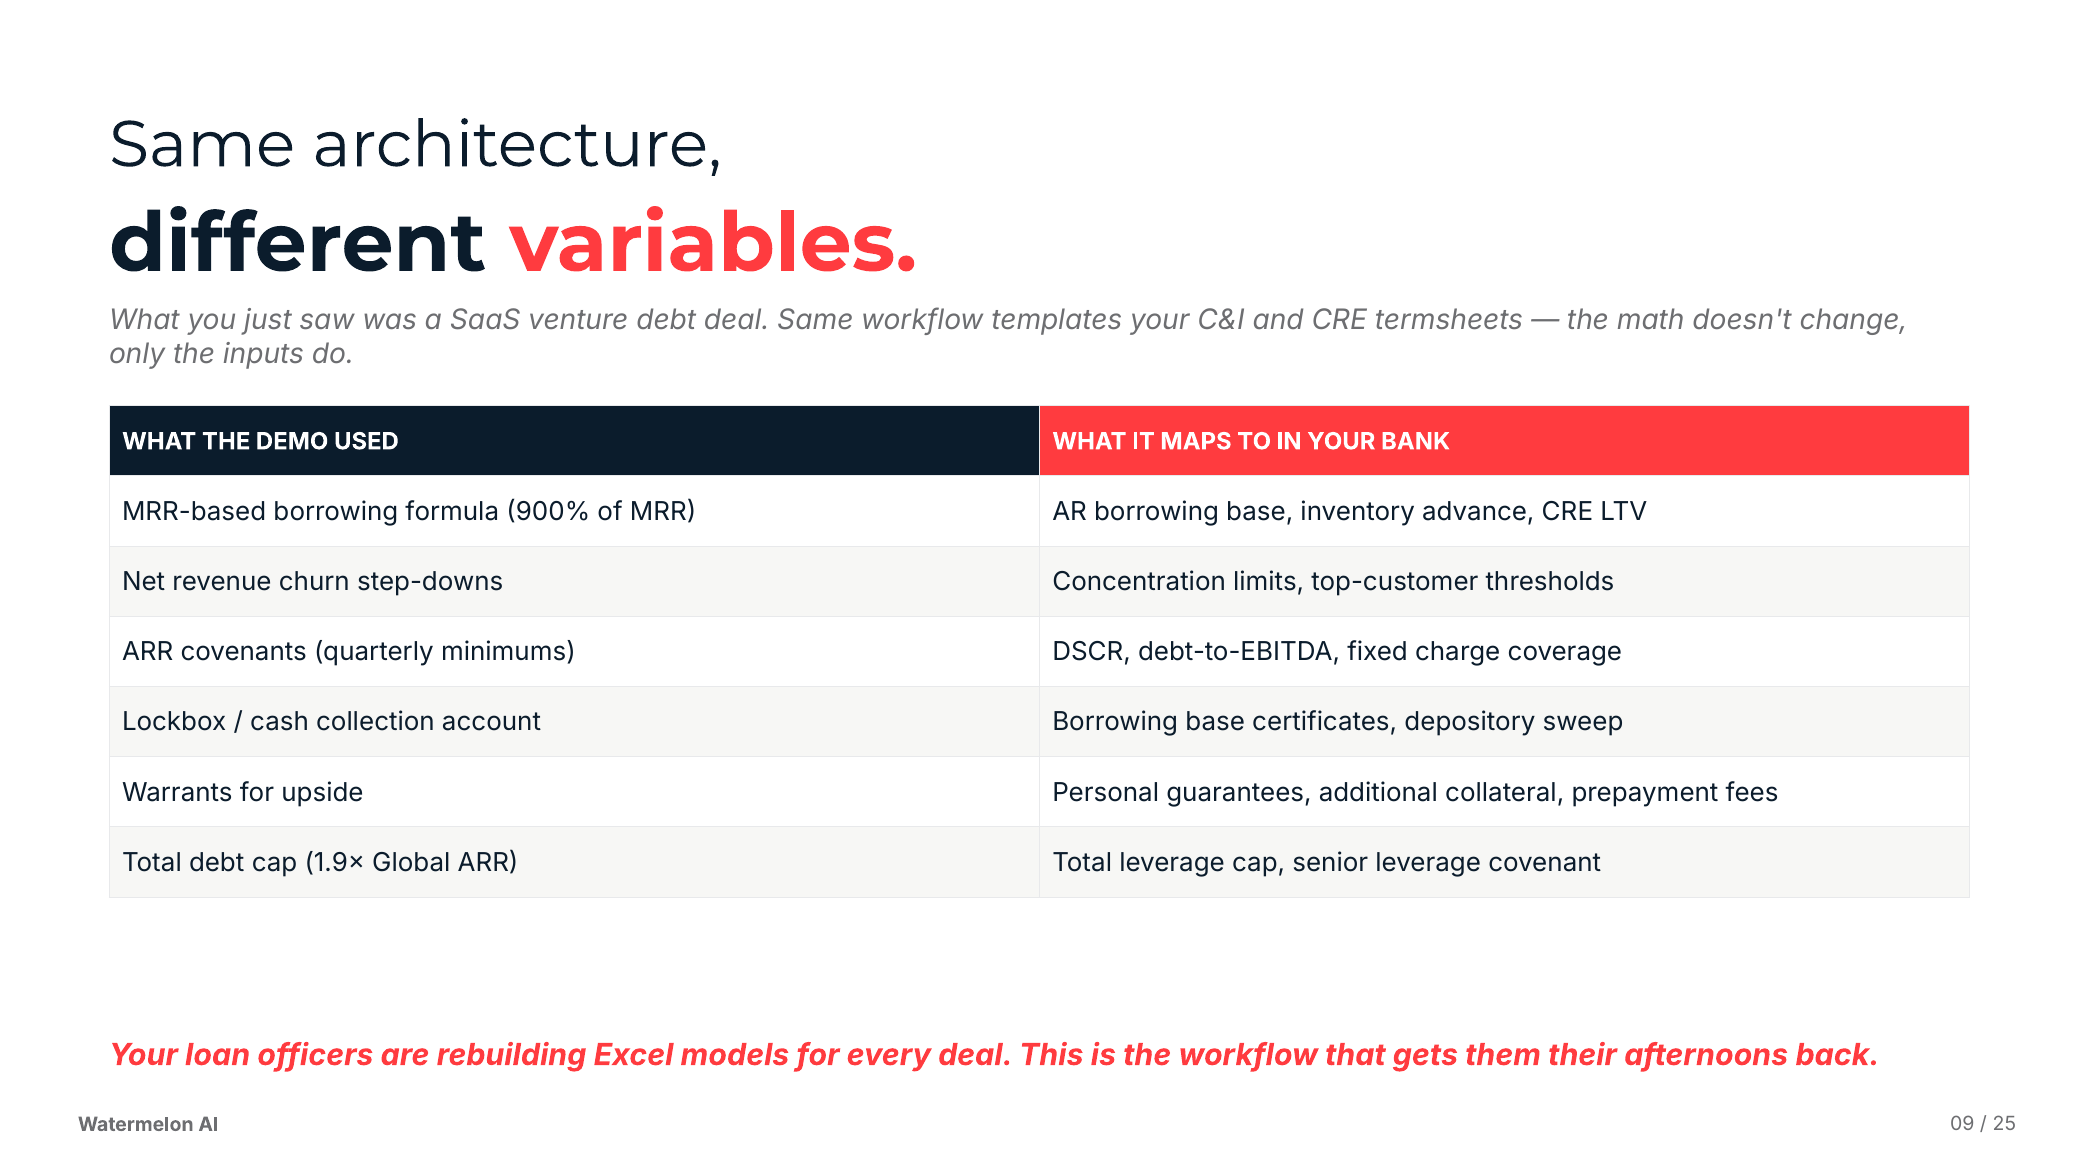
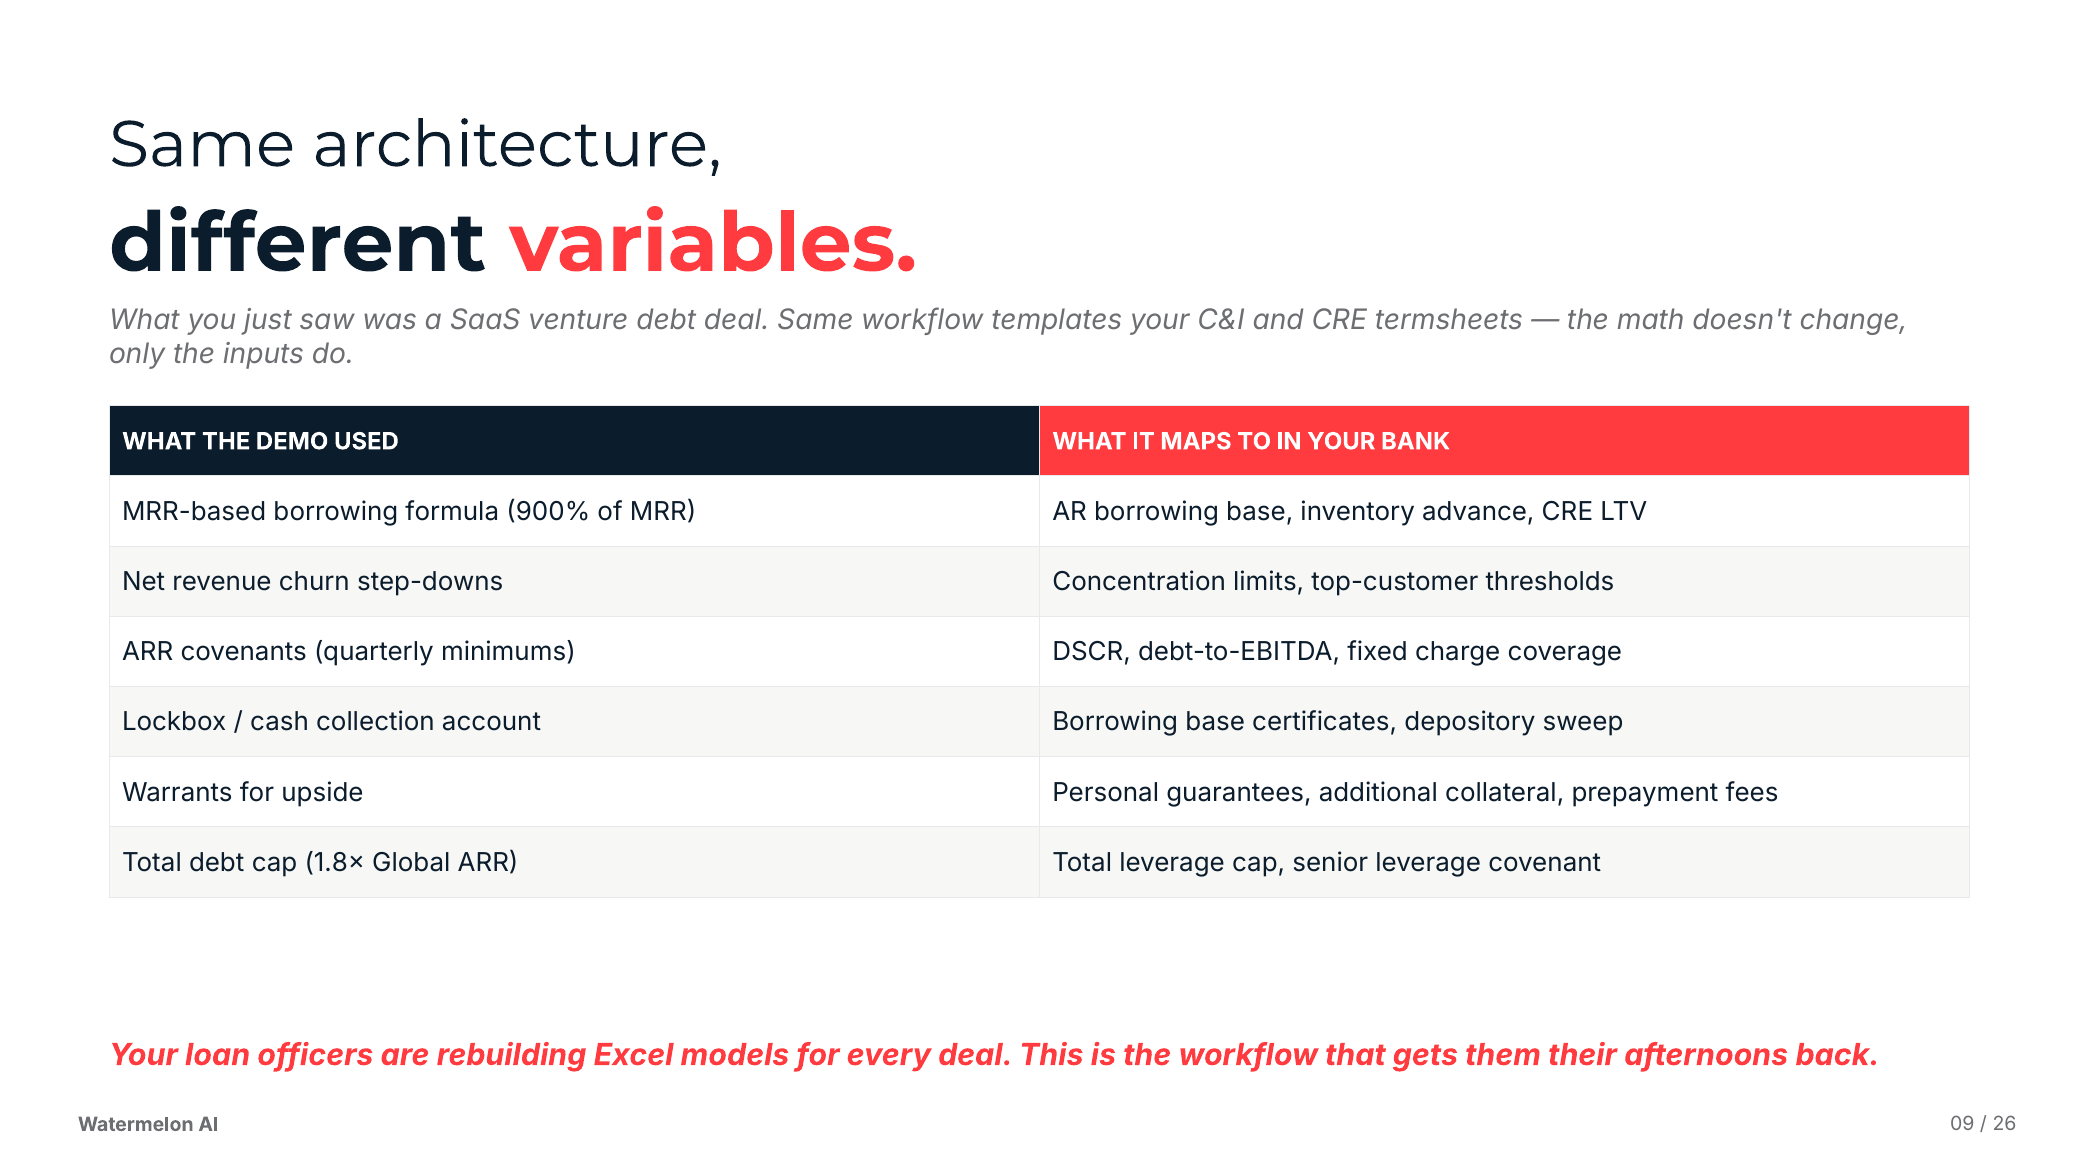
1.9×: 1.9× -> 1.8×
25: 25 -> 26
